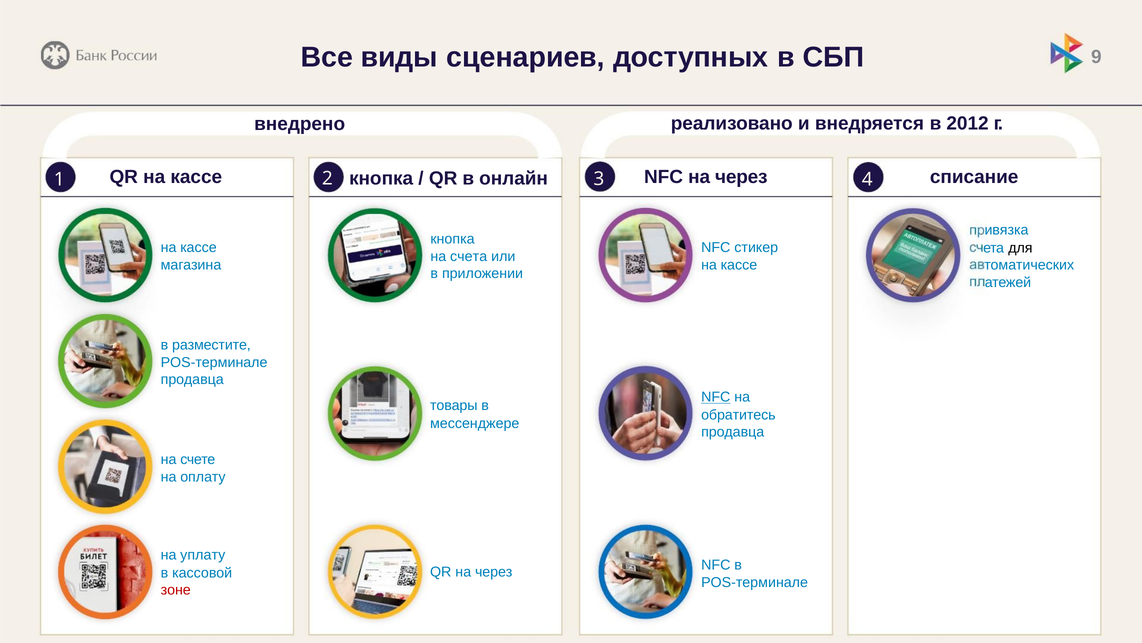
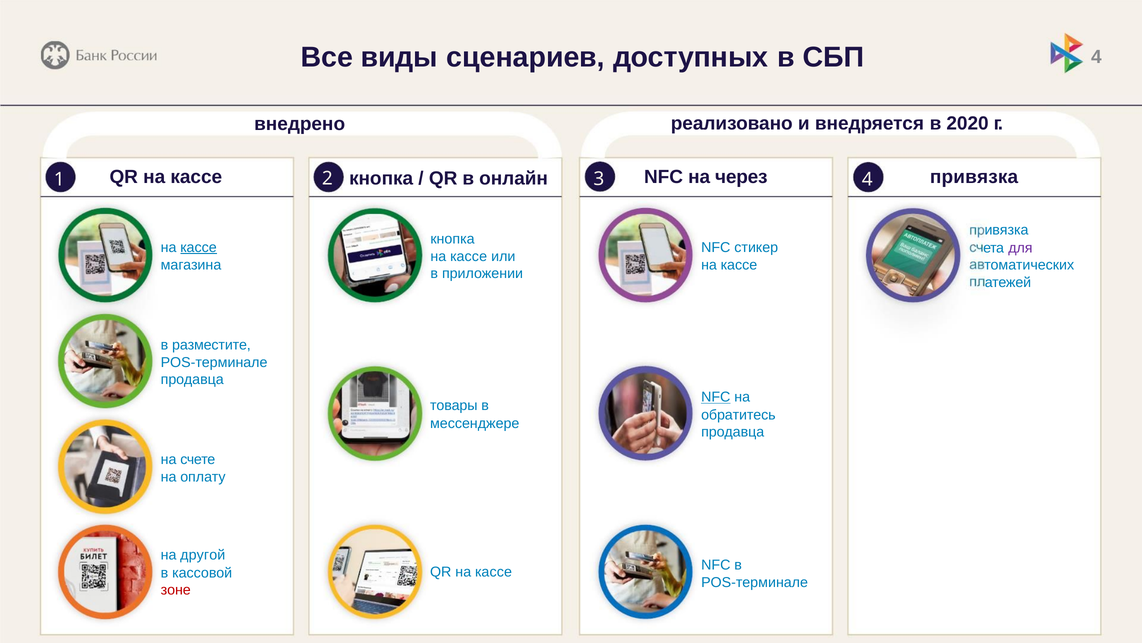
СБП 9: 9 -> 4
2012: 2012 -> 2020
списание: списание -> привязка
кассе at (199, 247) underline: none -> present
для colour: black -> purple
счета at (469, 256): счета -> кассе
уплату: уплату -> другой
через at (494, 571): через -> кассе
